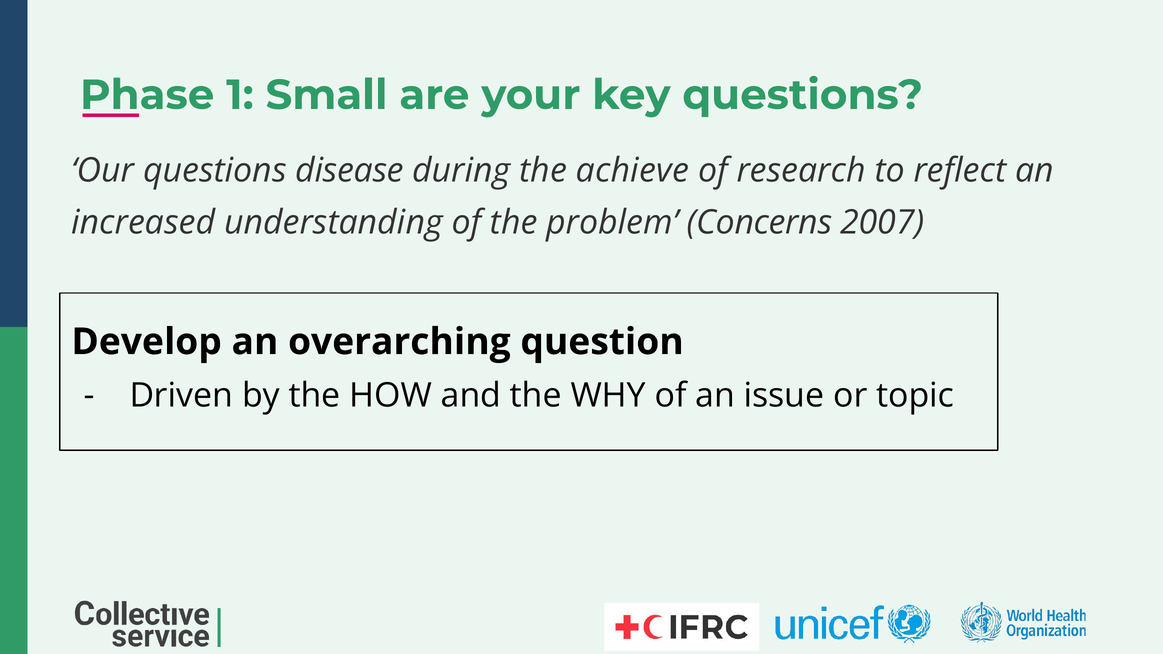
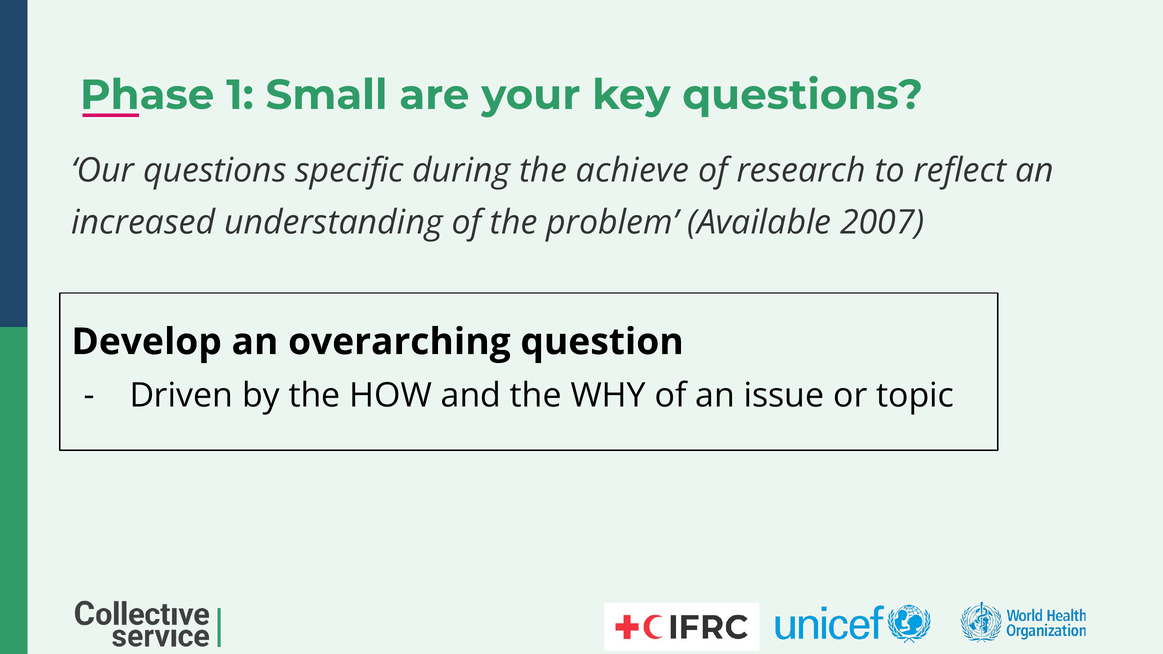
disease: disease -> specific
Concerns: Concerns -> Available
